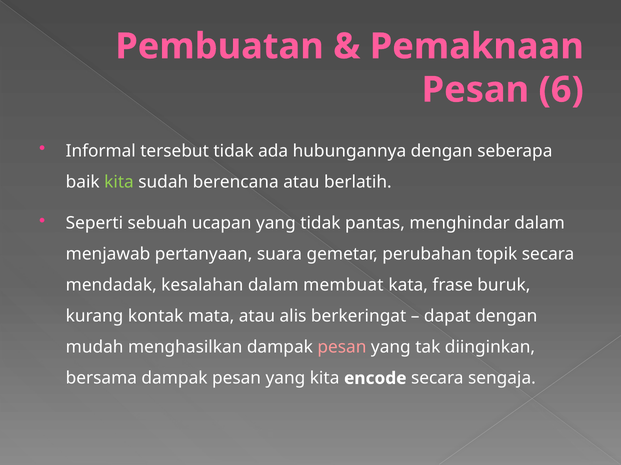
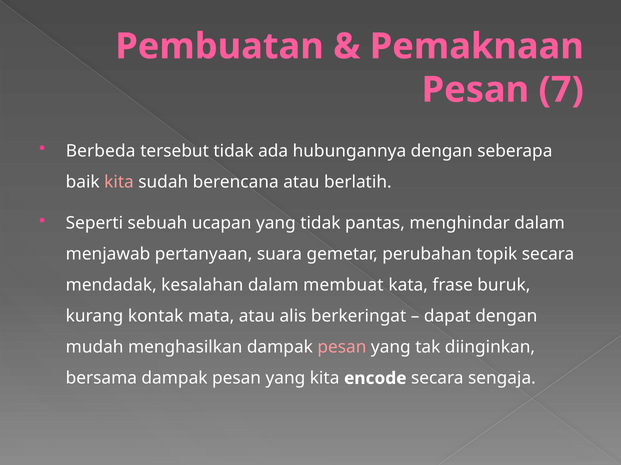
6: 6 -> 7
Informal: Informal -> Berbeda
kita at (119, 182) colour: light green -> pink
